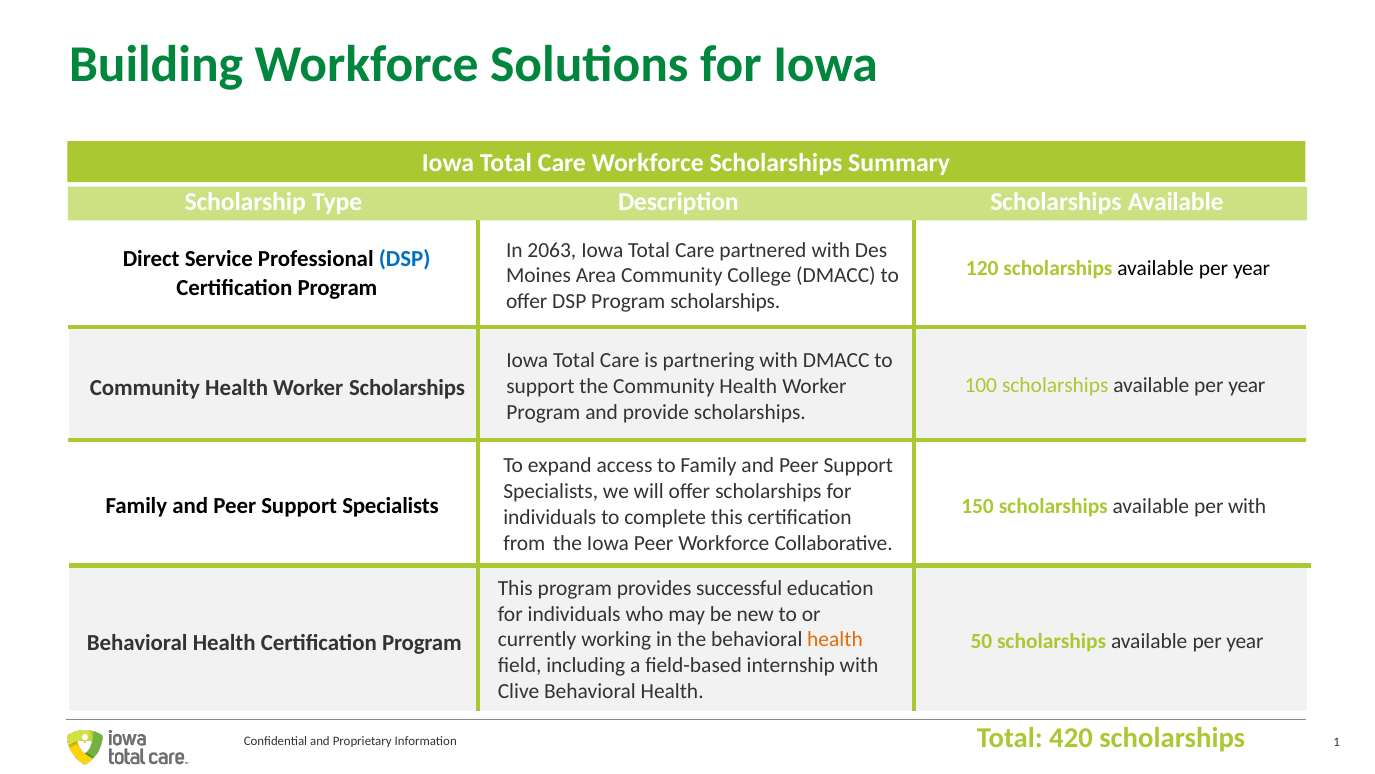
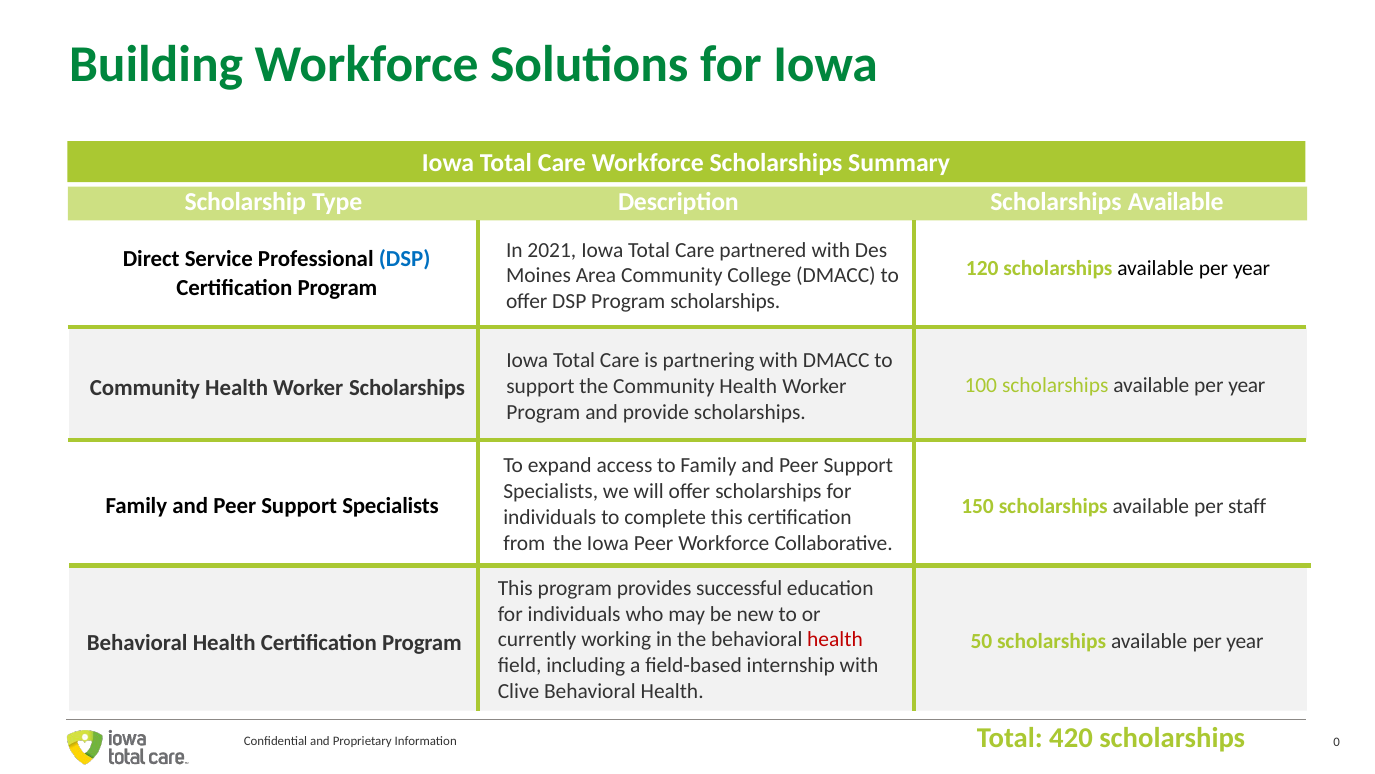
2063: 2063 -> 2021
per with: with -> staff
health at (835, 639) colour: orange -> red
1: 1 -> 0
